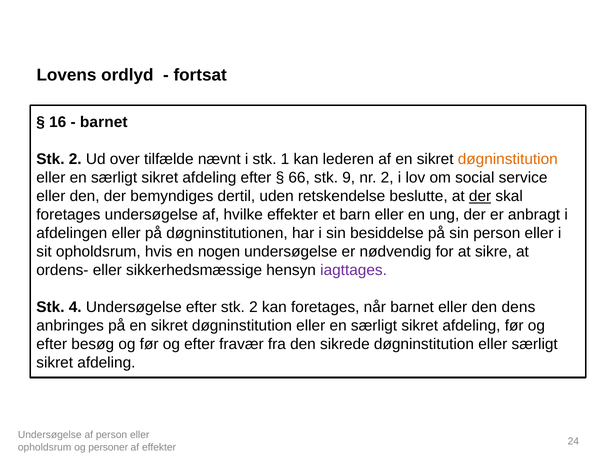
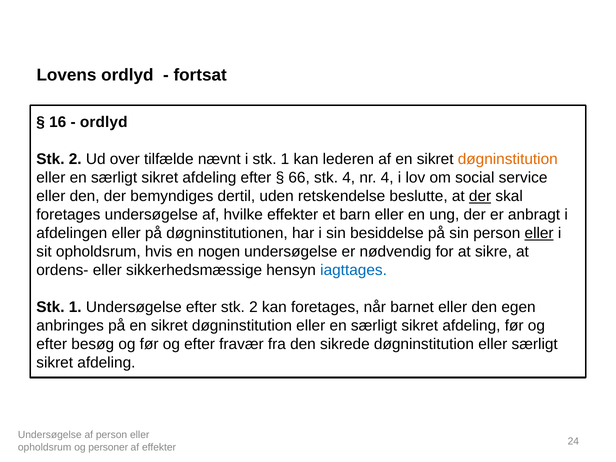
barnet at (104, 122): barnet -> ordlyd
stk 9: 9 -> 4
nr 2: 2 -> 4
eller at (539, 233) underline: none -> present
iagttages colour: purple -> blue
4 at (75, 307): 4 -> 1
dens: dens -> egen
